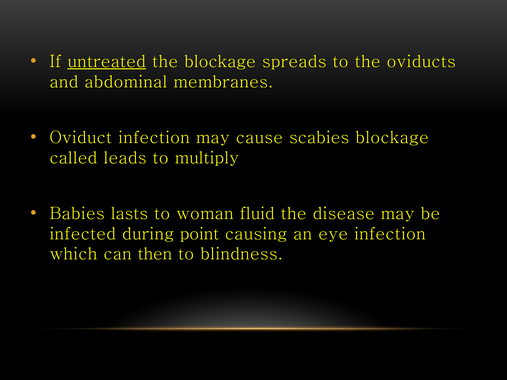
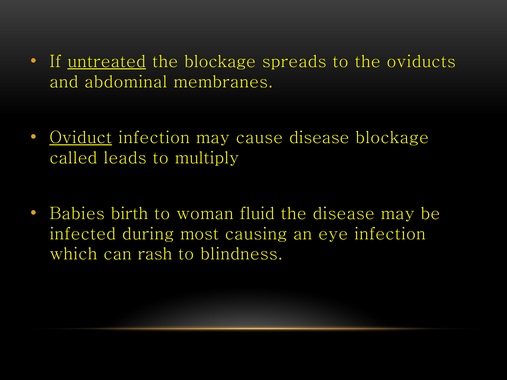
Oviduct underline: none -> present
cause scabies: scabies -> disease
lasts: lasts -> birth
point: point -> most
then: then -> rash
